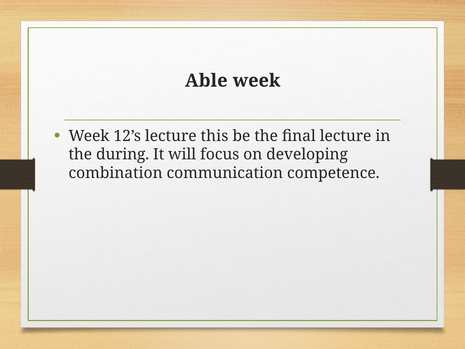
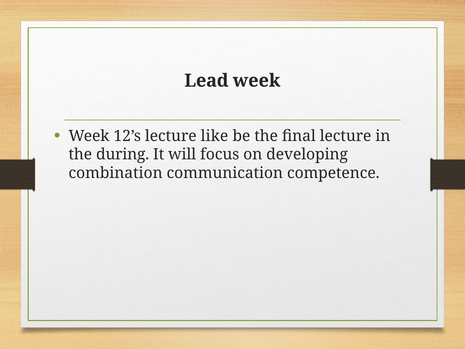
Able: Able -> Lead
this: this -> like
